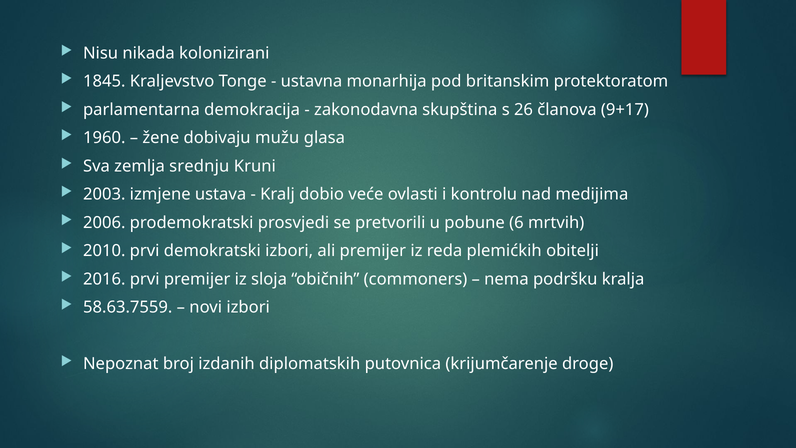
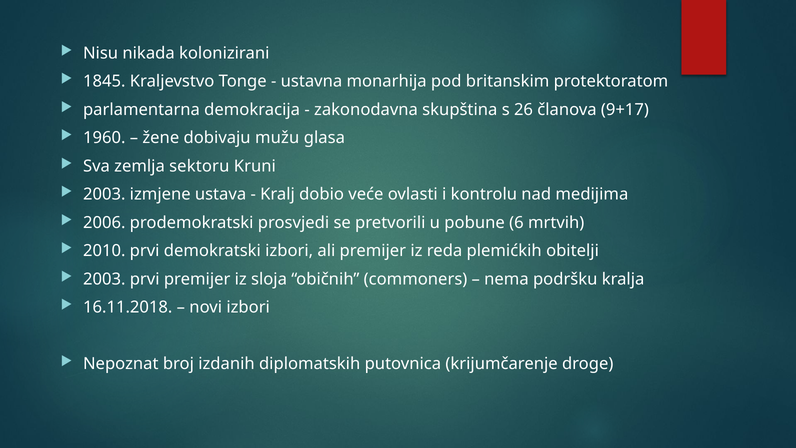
srednju: srednju -> sektoru
2016 at (104, 279): 2016 -> 2003
58.63.7559: 58.63.7559 -> 16.11.2018
